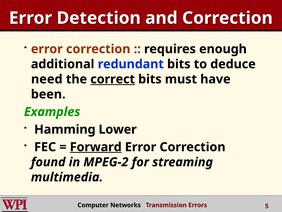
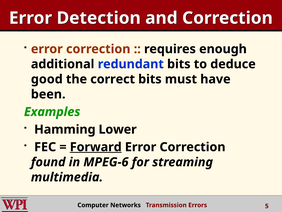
need: need -> good
correct underline: present -> none
MPEG-2: MPEG-2 -> MPEG-6
